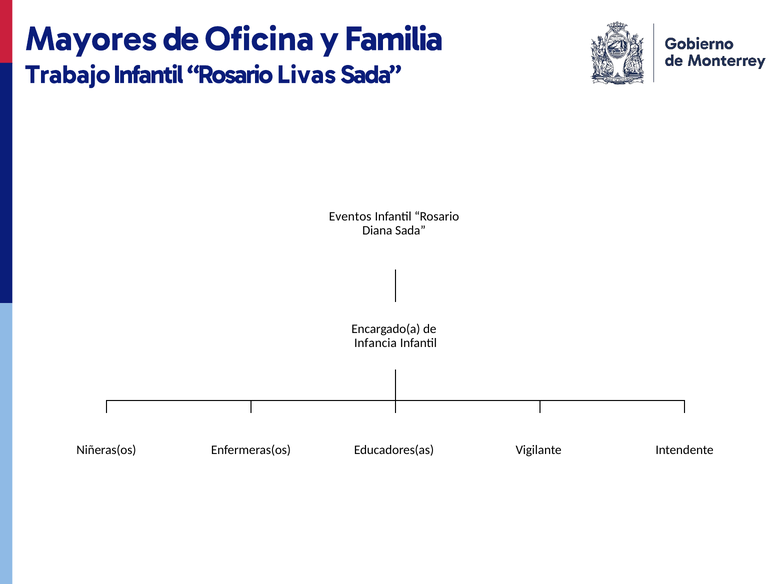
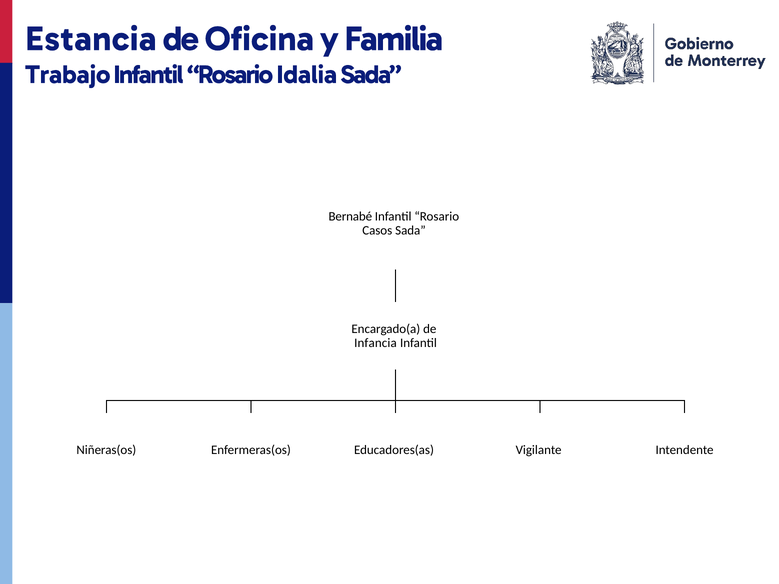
Mayores: Mayores -> Estancia
Livas: Livas -> Idalia
Eventos: Eventos -> Bernabé
Diana: Diana -> Casos
